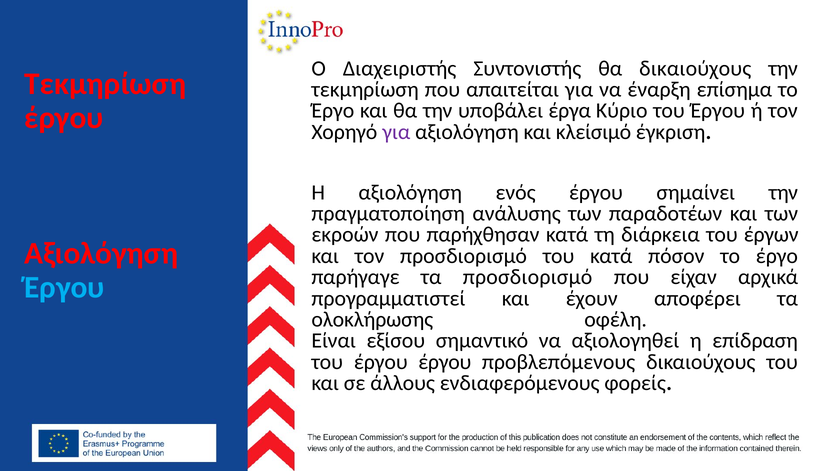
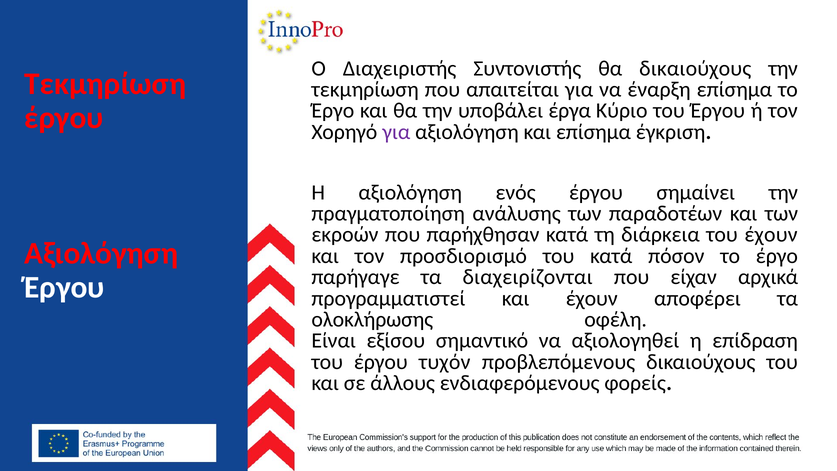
και κλείσιμό: κλείσιμό -> επίσημα
του έργων: έργων -> έχουν
τα προσδιορισμό: προσδιορισμό -> διαχειρίζονται
Έργου at (64, 287) colour: light blue -> white
έργου έργου: έργου -> τυχόν
